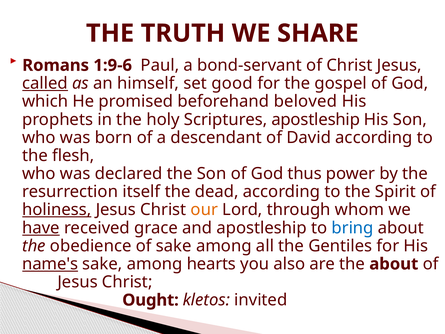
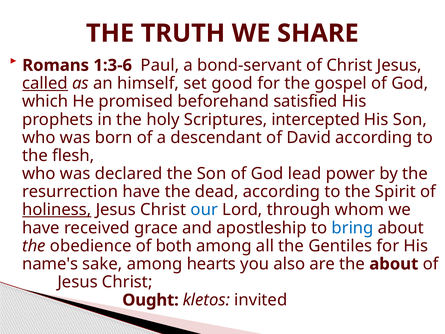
1:9-6: 1:9-6 -> 1:3-6
beloved: beloved -> satisfied
Scriptures apostleship: apostleship -> intercepted
thus: thus -> lead
resurrection itself: itself -> have
our colour: orange -> blue
have at (41, 228) underline: present -> none
of sake: sake -> both
name's underline: present -> none
